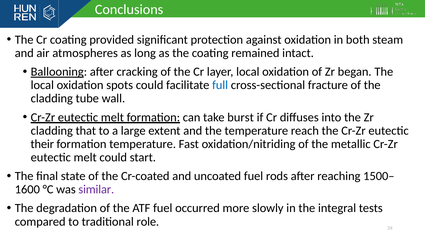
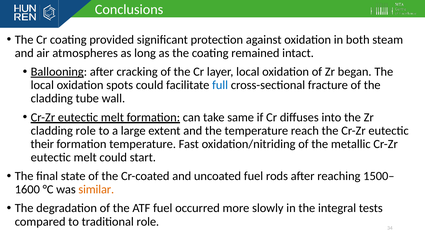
burst: burst -> same
cladding that: that -> role
similar colour: purple -> orange
